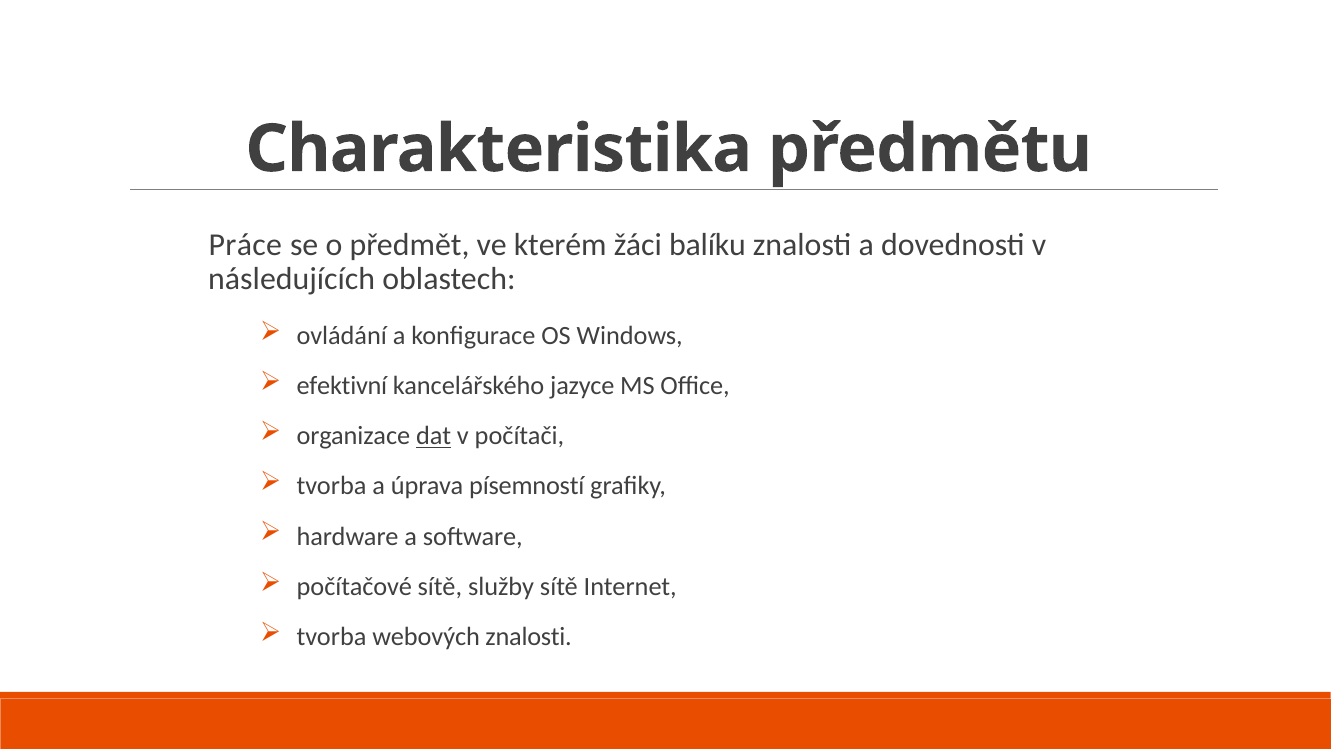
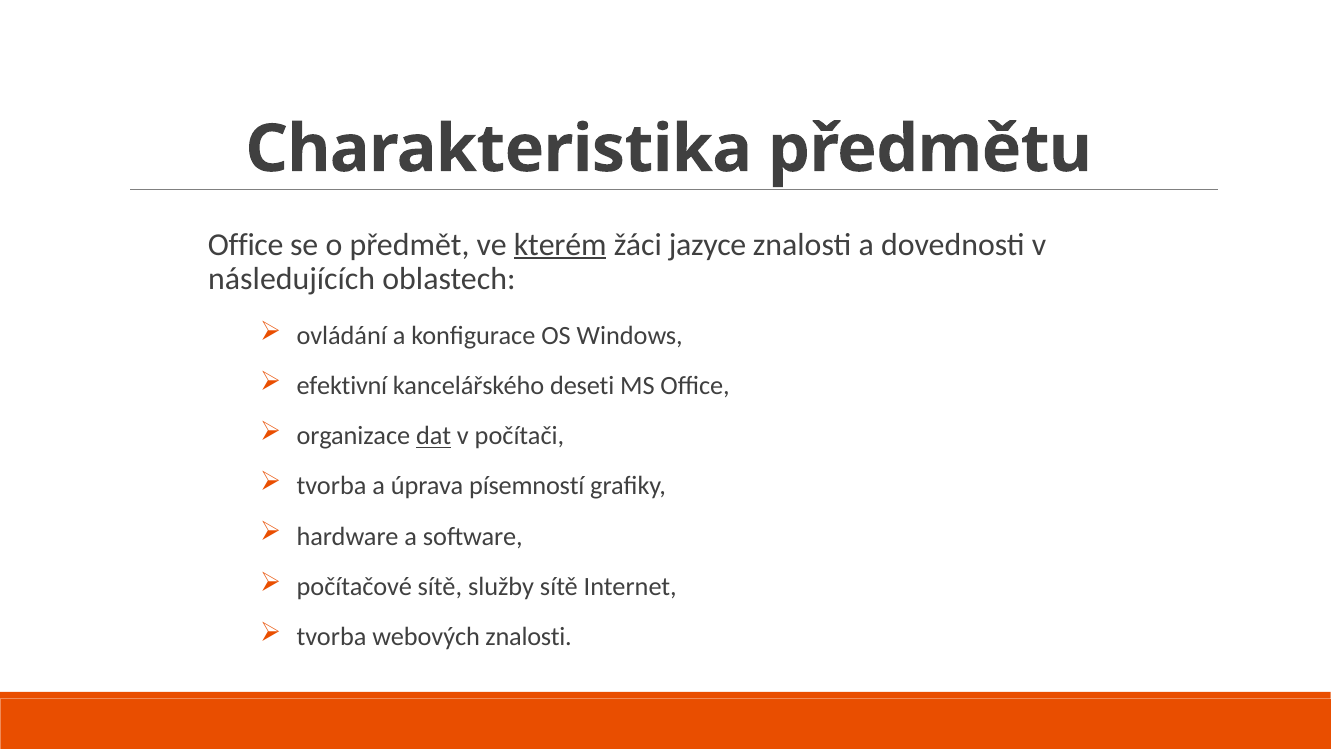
Práce at (245, 245): Práce -> Office
kterém underline: none -> present
balíku: balíku -> jazyce
jazyce: jazyce -> deseti
